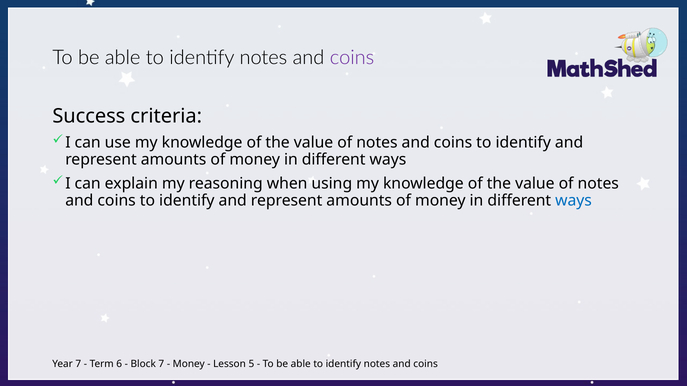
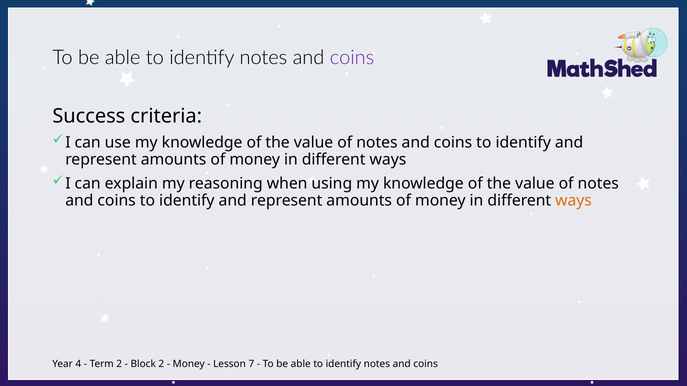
ways at (574, 201) colour: blue -> orange
Year 7: 7 -> 4
Term 6: 6 -> 2
Block 7: 7 -> 2
5: 5 -> 7
